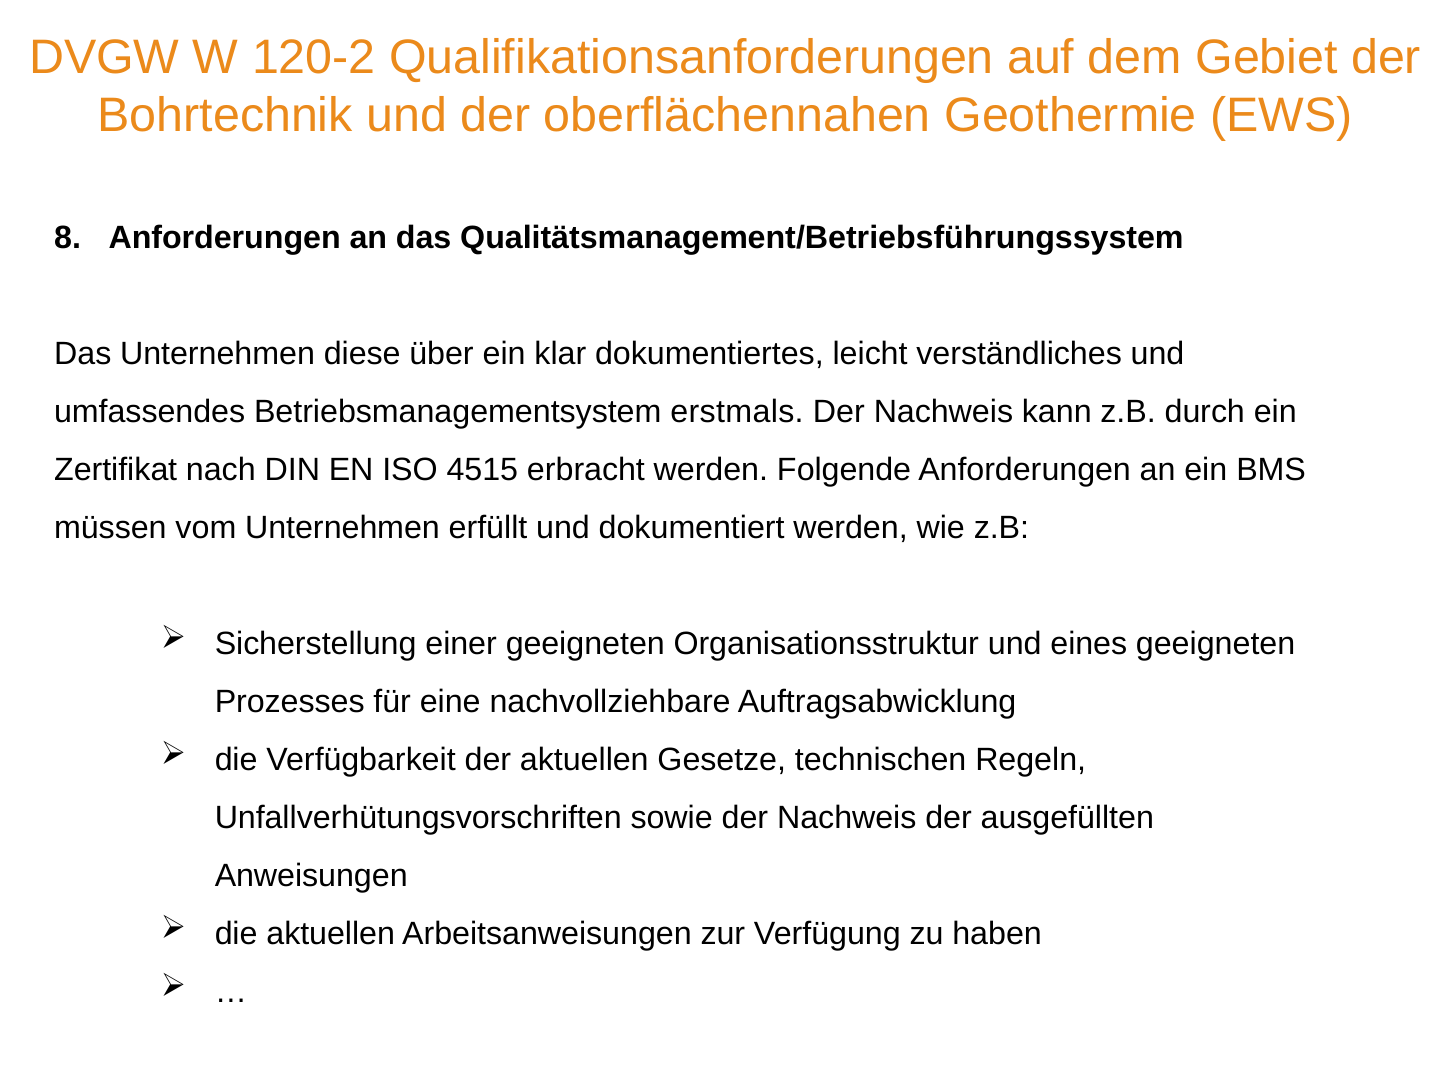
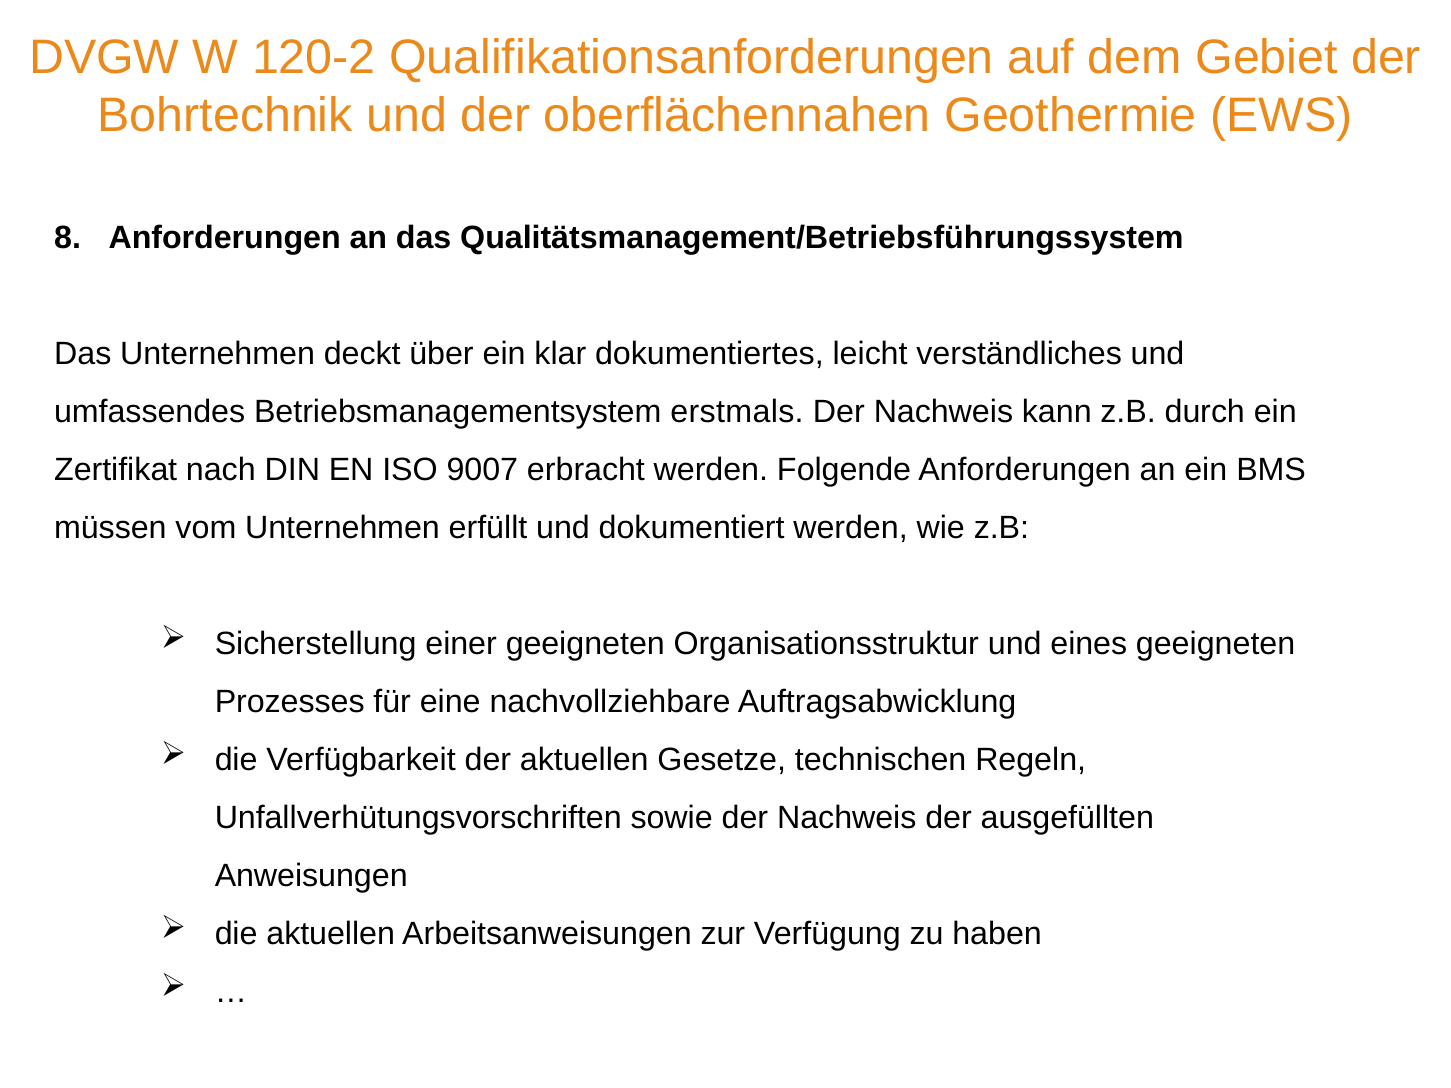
diese: diese -> deckt
4515: 4515 -> 9007
